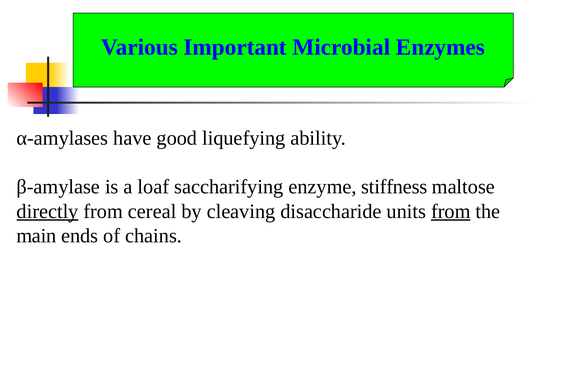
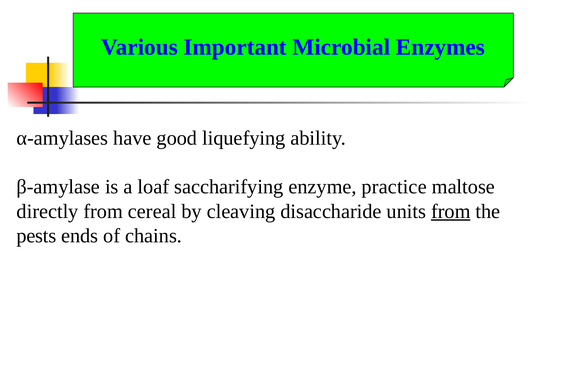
stiffness: stiffness -> practice
directly underline: present -> none
main: main -> pests
